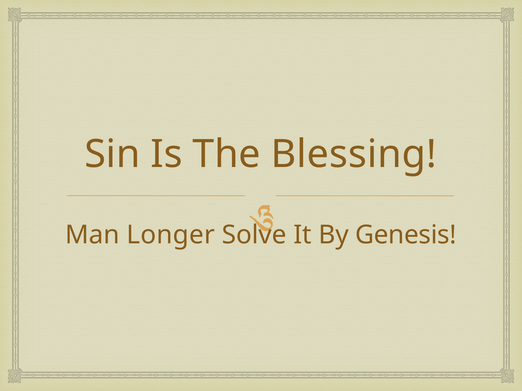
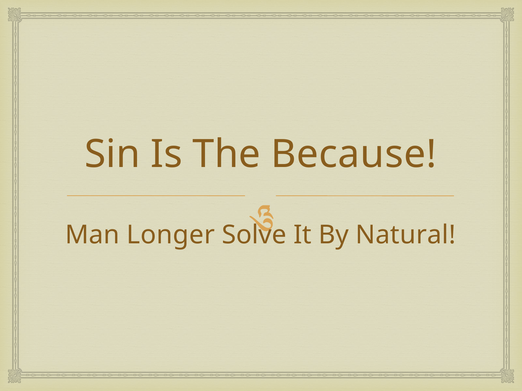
Blessing: Blessing -> Because
Genesis: Genesis -> Natural
